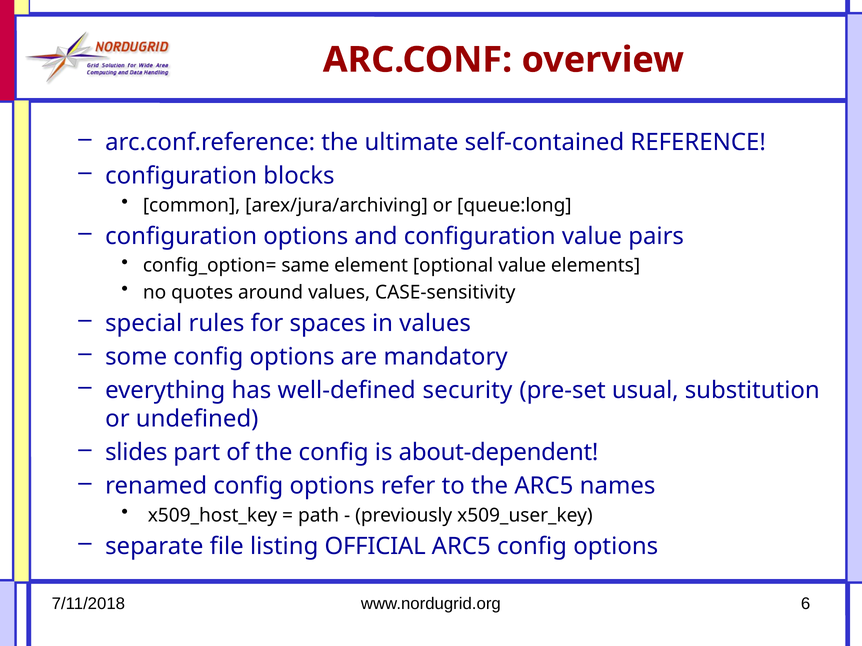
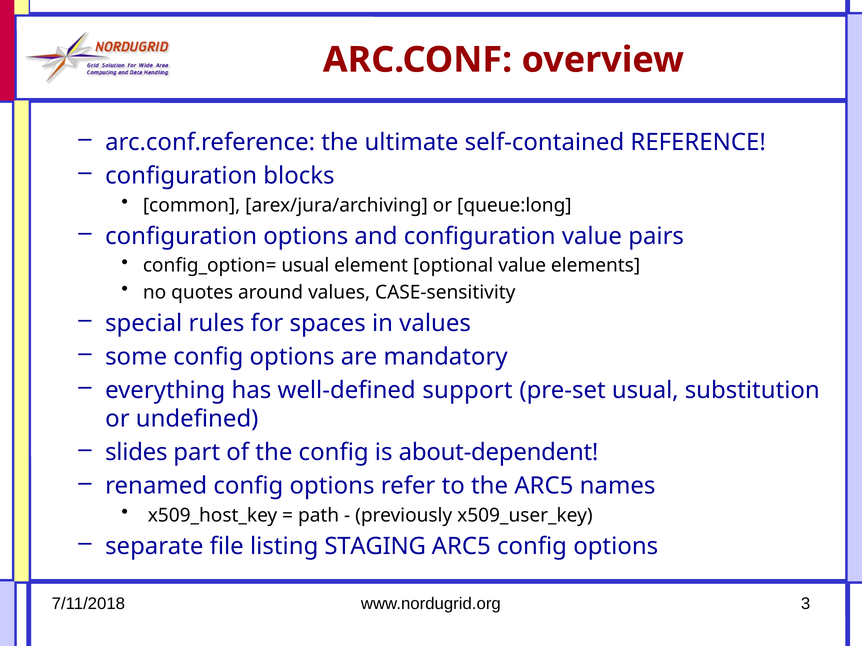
config_option= same: same -> usual
security: security -> support
OFFICIAL: OFFICIAL -> STAGING
6: 6 -> 3
